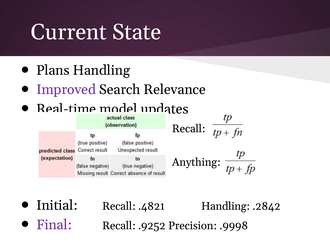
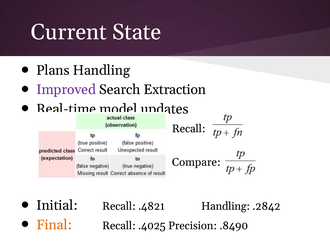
Relevance: Relevance -> Extraction
Anything: Anything -> Compare
Final colour: purple -> orange
.9252: .9252 -> .4025
.9998: .9998 -> .8490
